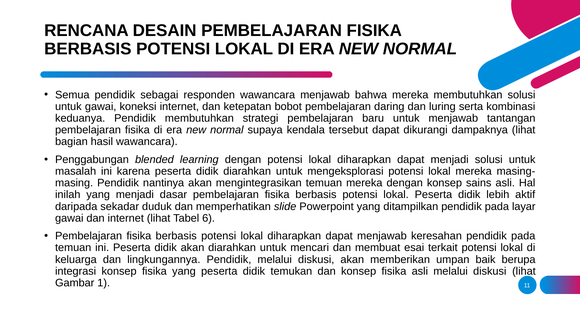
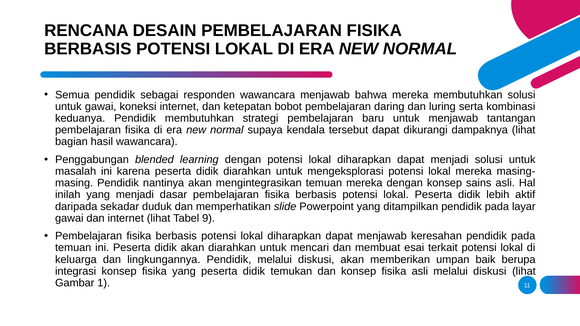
6: 6 -> 9
